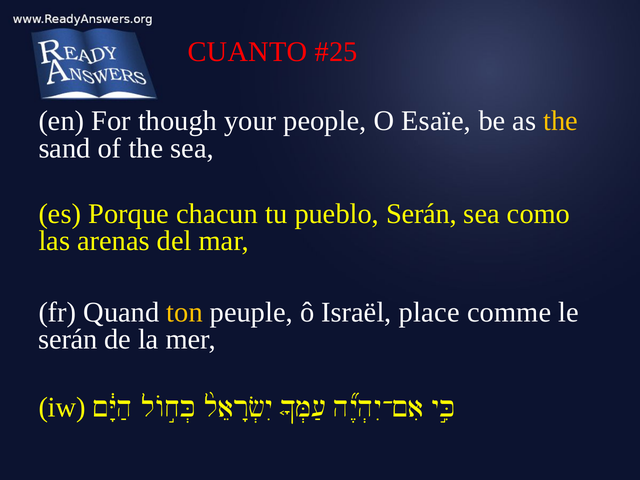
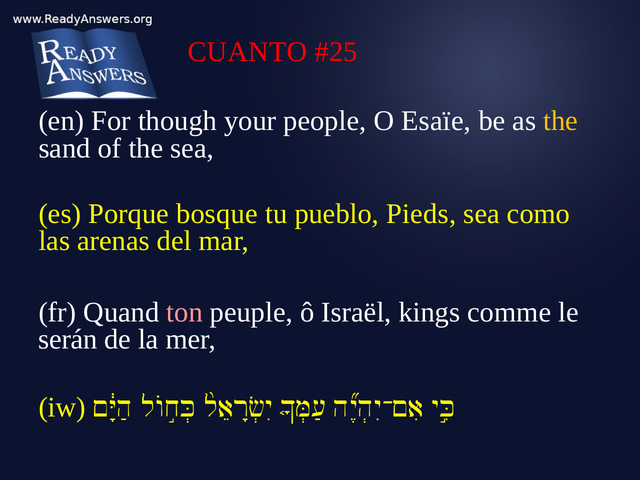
chacun: chacun -> bosque
pueblo Serán: Serán -> Pieds
ton colour: yellow -> pink
place: place -> kings
